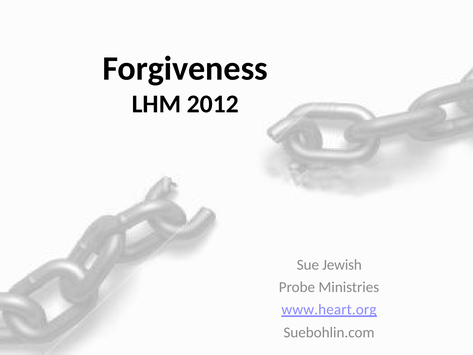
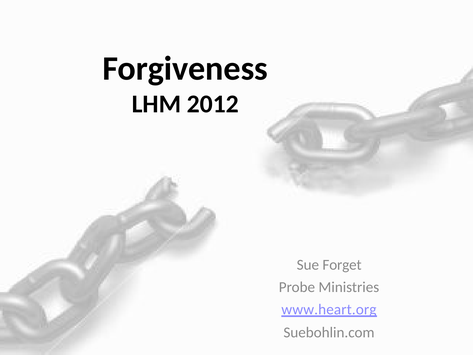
Jewish: Jewish -> Forget
